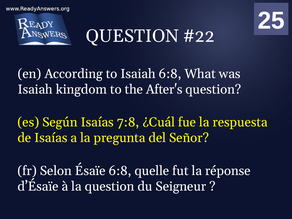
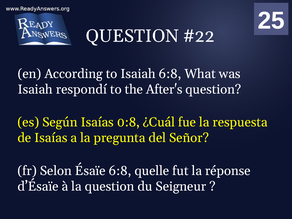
kingdom: kingdom -> respondí
7:8: 7:8 -> 0:8
